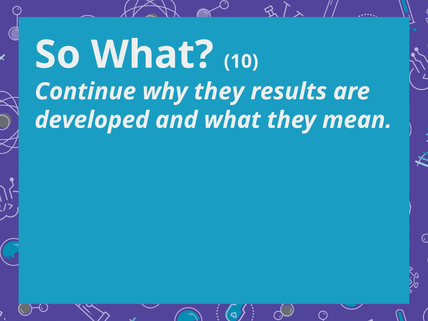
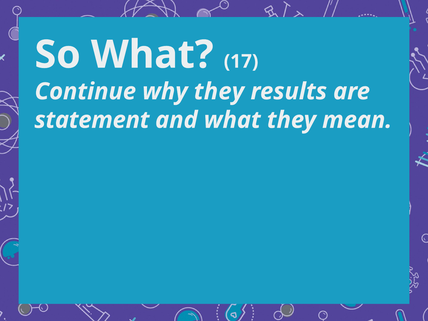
10: 10 -> 17
developed: developed -> statement
